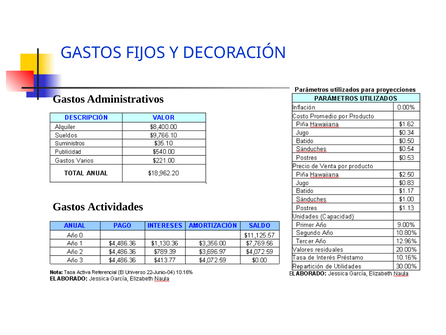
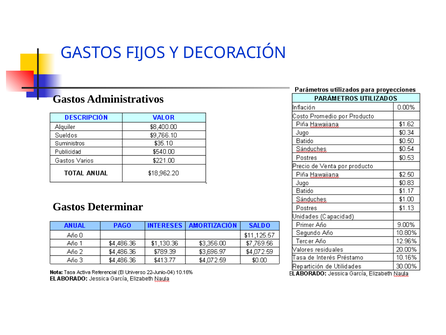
Actividades: Actividades -> Determinar
